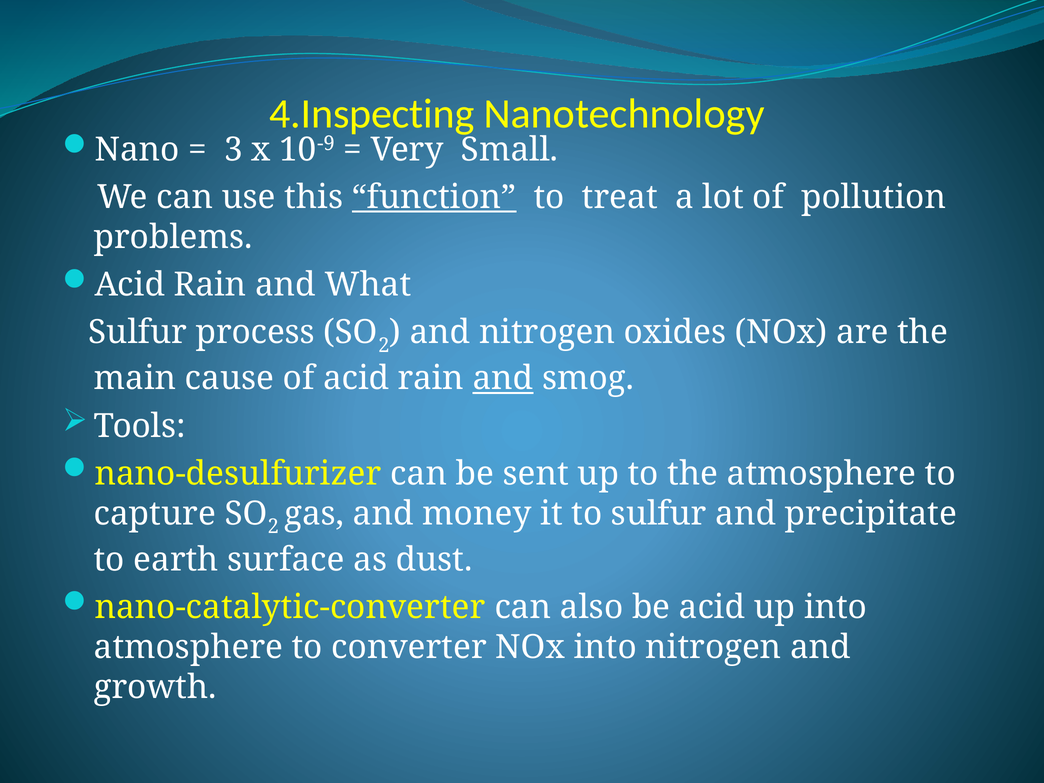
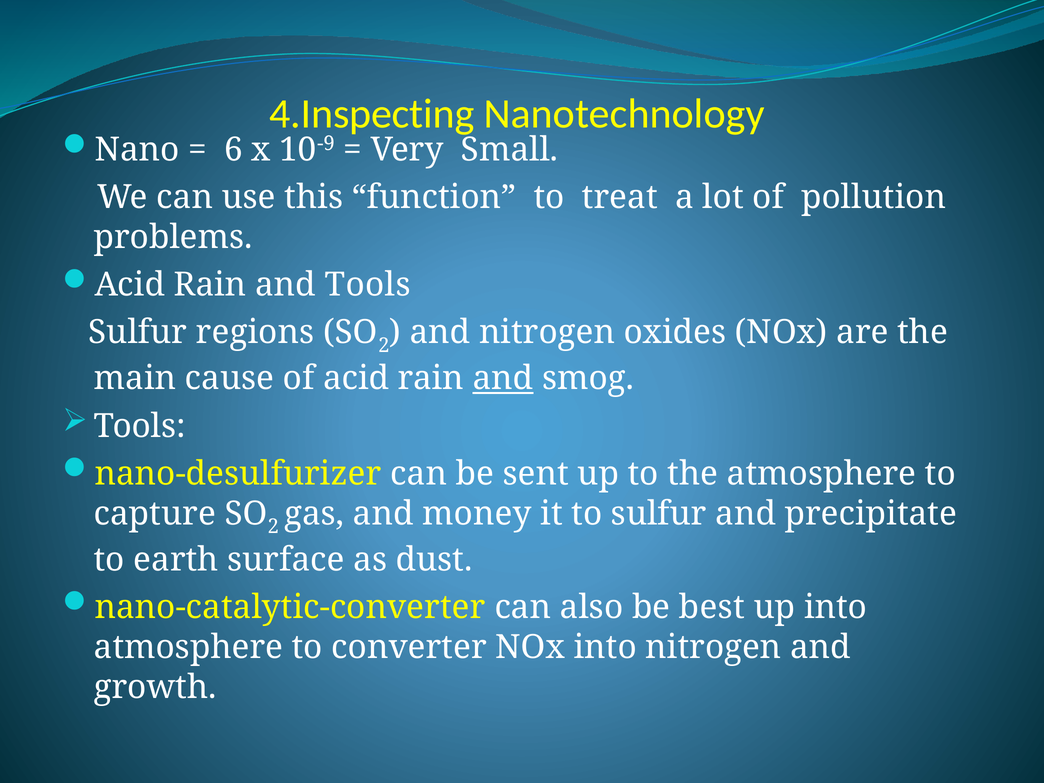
3: 3 -> 6
function underline: present -> none
and What: What -> Tools
process: process -> regions
be acid: acid -> best
